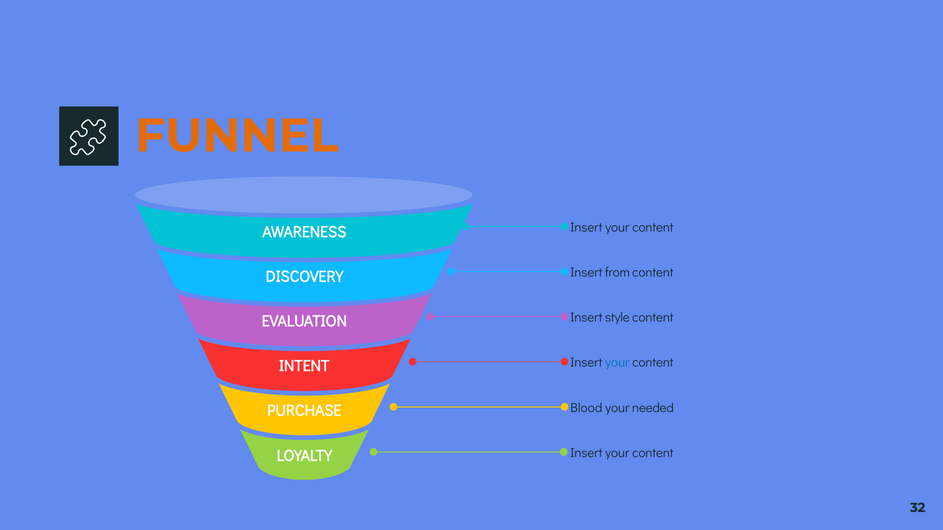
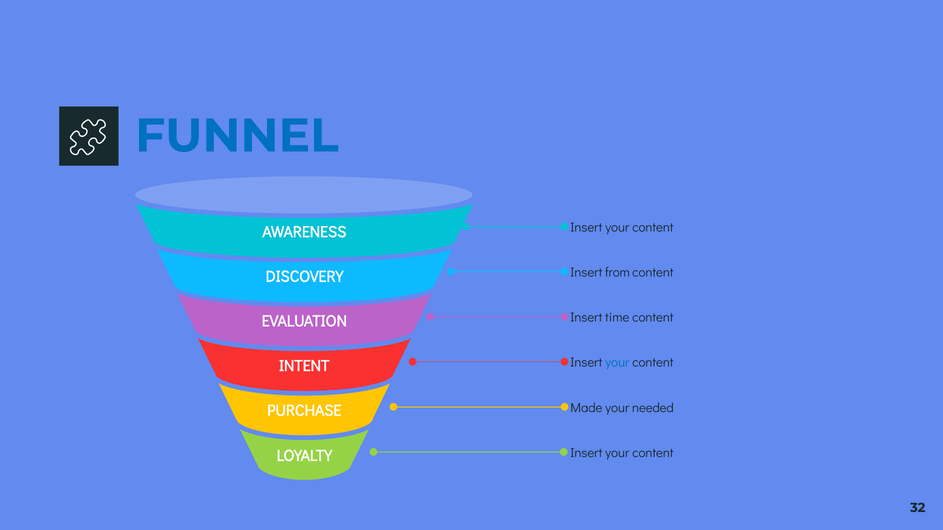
FUNNEL colour: orange -> blue
style: style -> time
Blood: Blood -> Made
